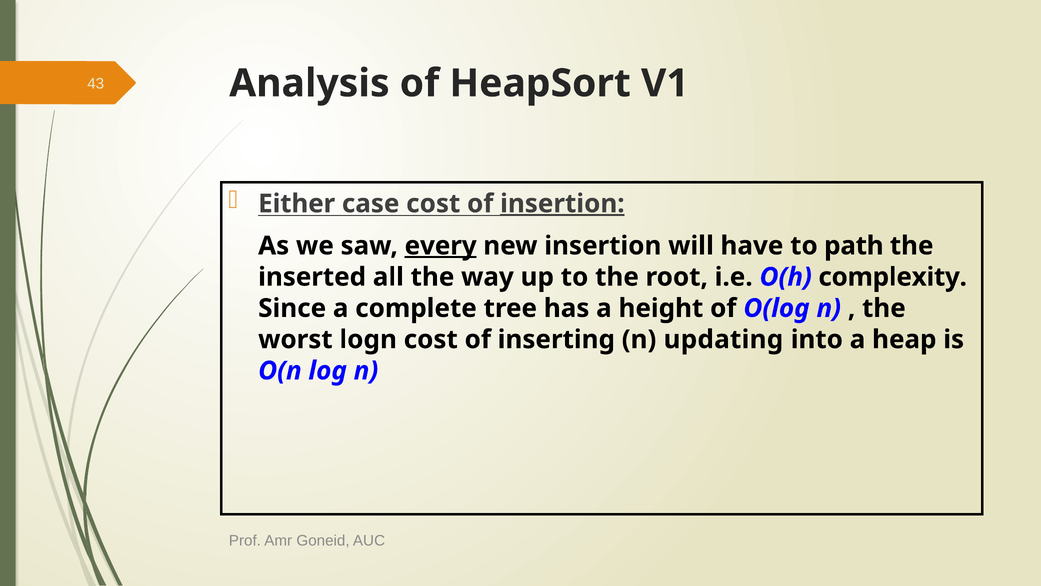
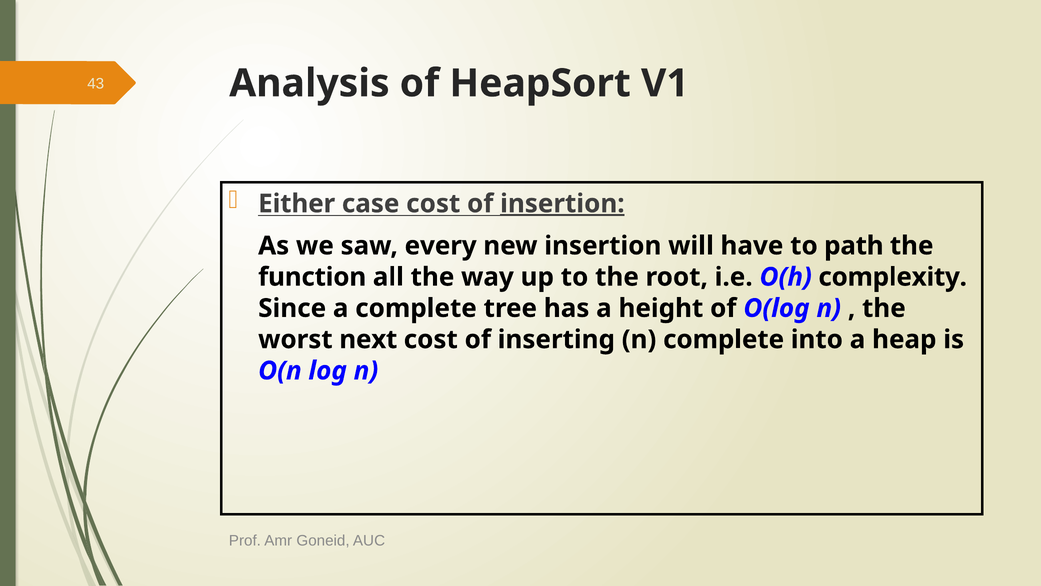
every underline: present -> none
inserted: inserted -> function
logn: logn -> next
n updating: updating -> complete
